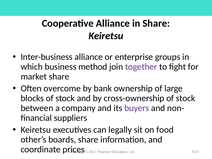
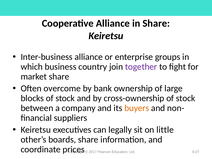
method: method -> country
buyers colour: purple -> orange
food: food -> little
